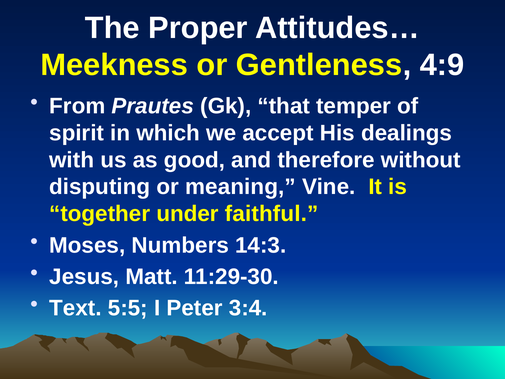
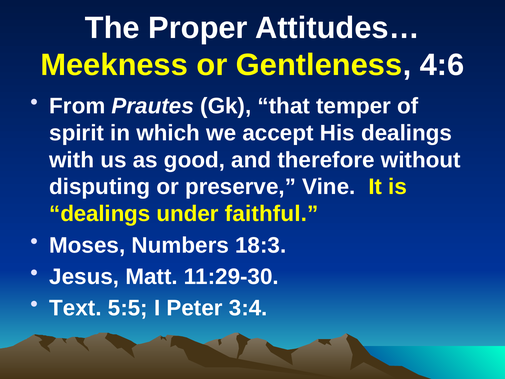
4:9: 4:9 -> 4:6
meaning: meaning -> preserve
together at (100, 214): together -> dealings
14:3: 14:3 -> 18:3
